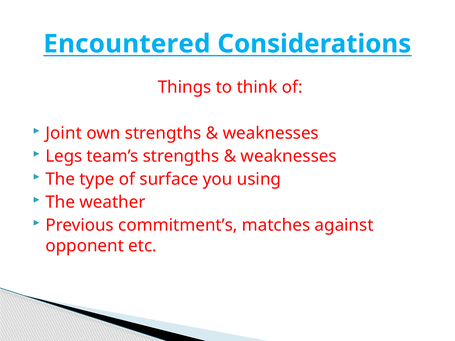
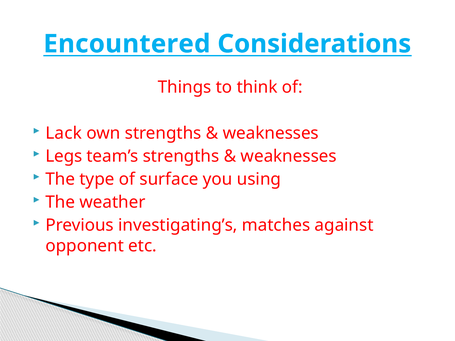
Joint: Joint -> Lack
commitment’s: commitment’s -> investigating’s
